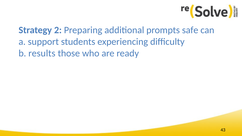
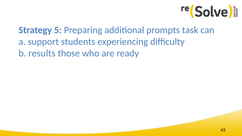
2: 2 -> 5
safe: safe -> task
